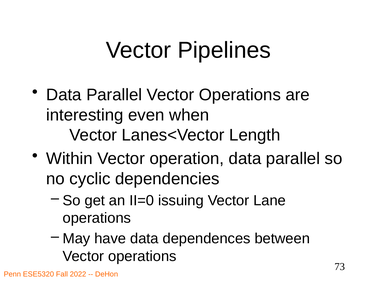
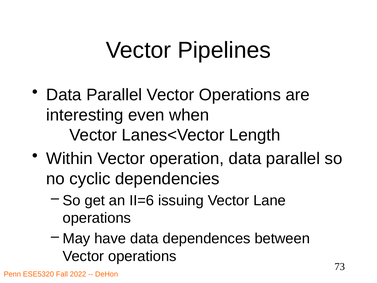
II=0: II=0 -> II=6
